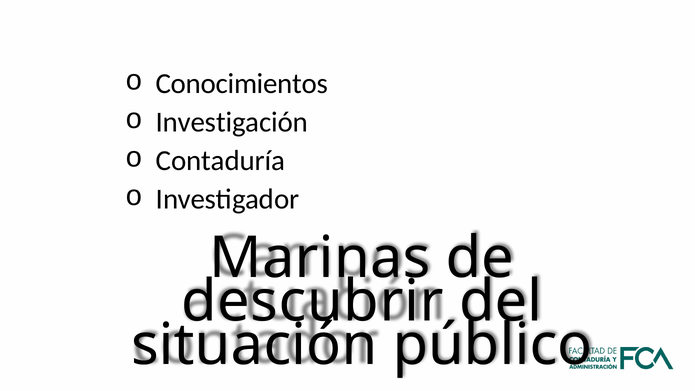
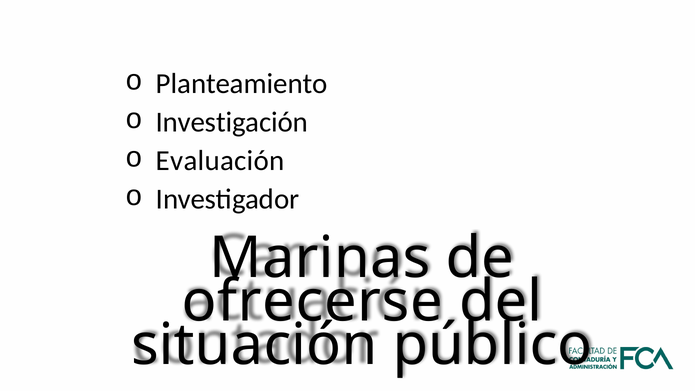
Conocimientos: Conocimientos -> Planteamiento
Contaduría: Contaduría -> Evaluación
descubrir: descubrir -> ofrecerse
